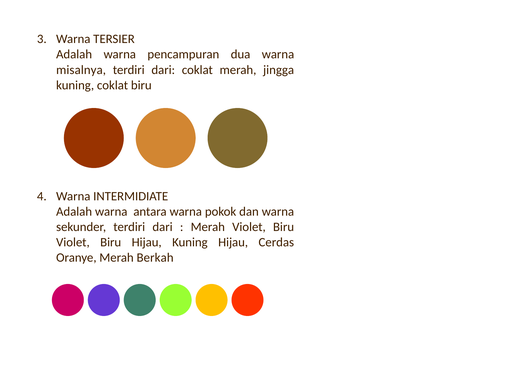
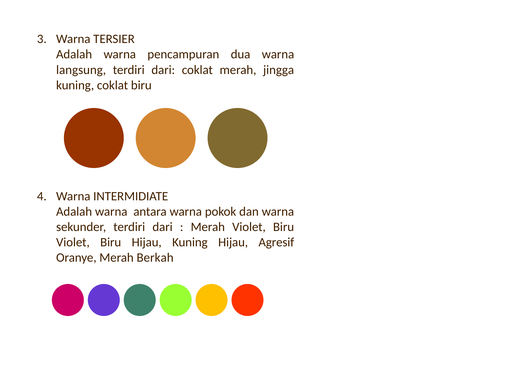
misalnya: misalnya -> langsung
Cerdas: Cerdas -> Agresif
